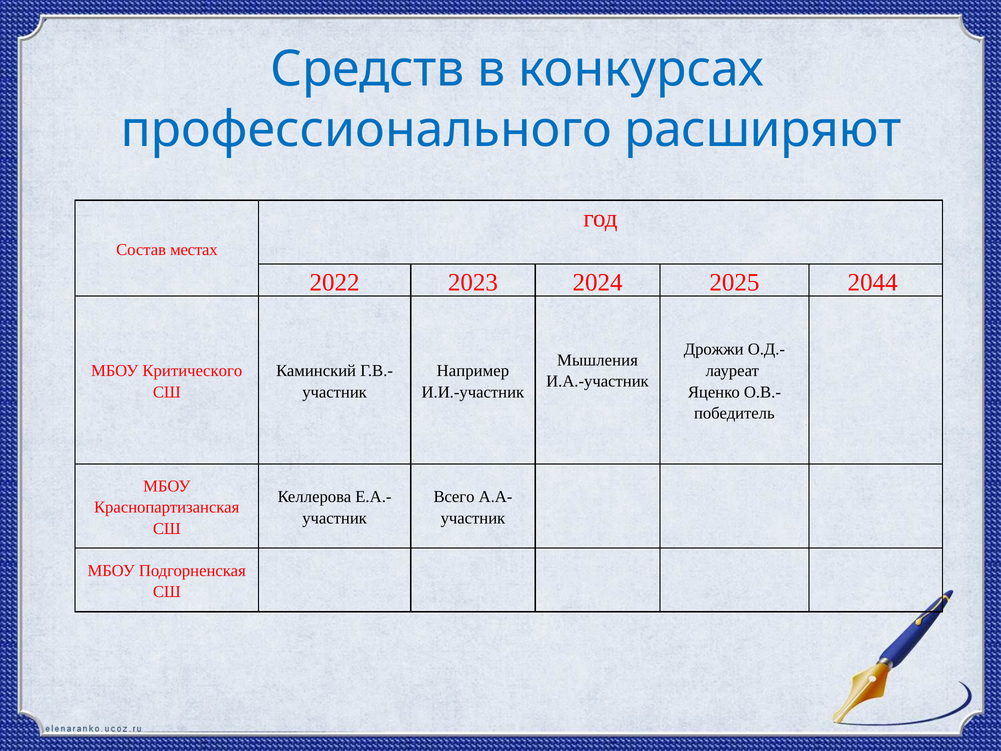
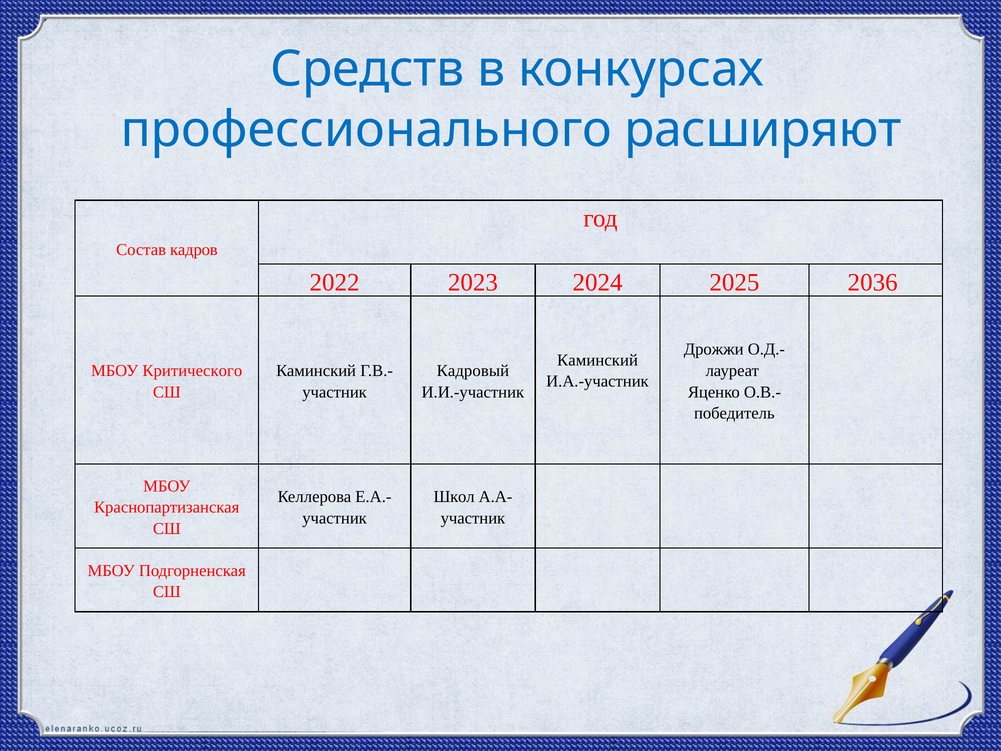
местах: местах -> кадров
2044: 2044 -> 2036
Мышления at (598, 360): Мышления -> Каминский
Например: Например -> Кадровый
Всего: Всего -> Школ
